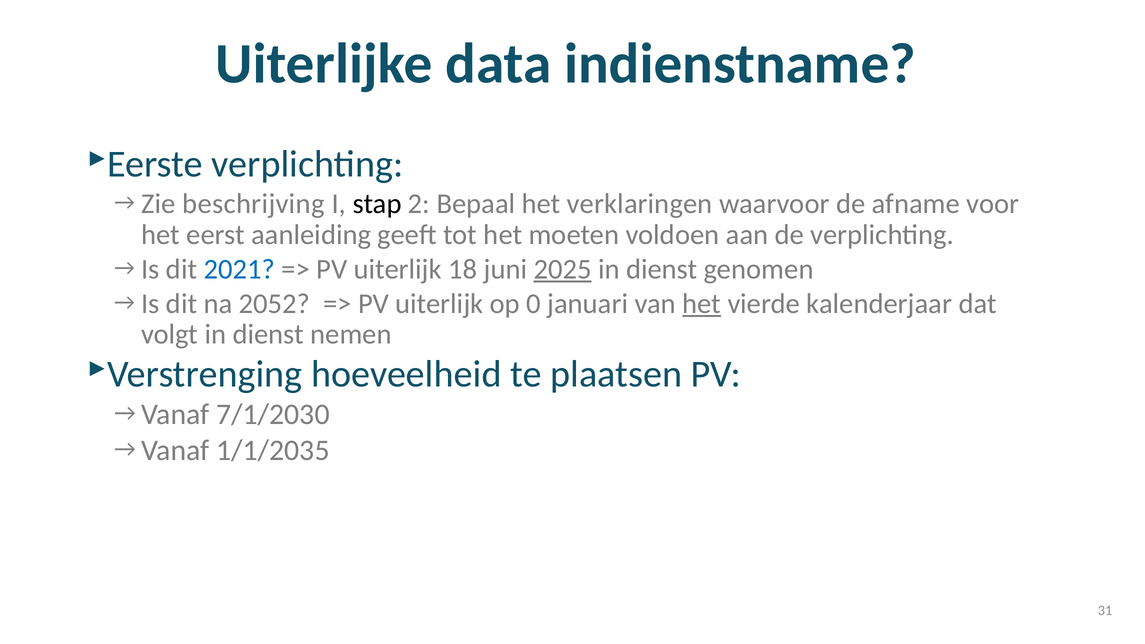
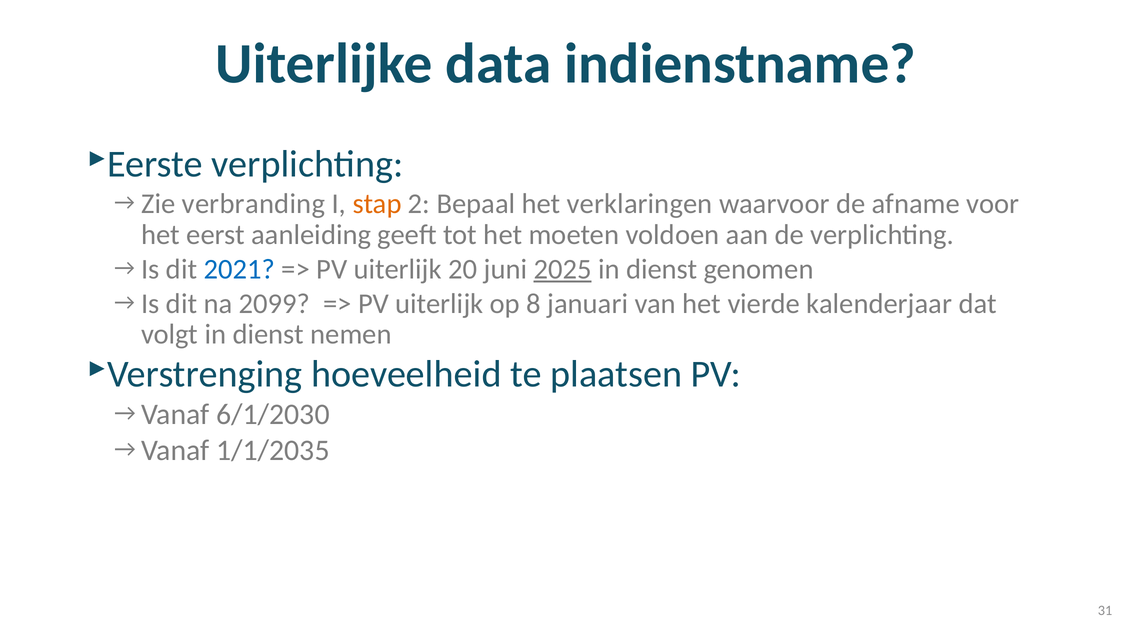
beschrijving: beschrijving -> verbranding
stap colour: black -> orange
18: 18 -> 20
2052: 2052 -> 2099
0: 0 -> 8
het at (702, 304) underline: present -> none
7/1/2030: 7/1/2030 -> 6/1/2030
